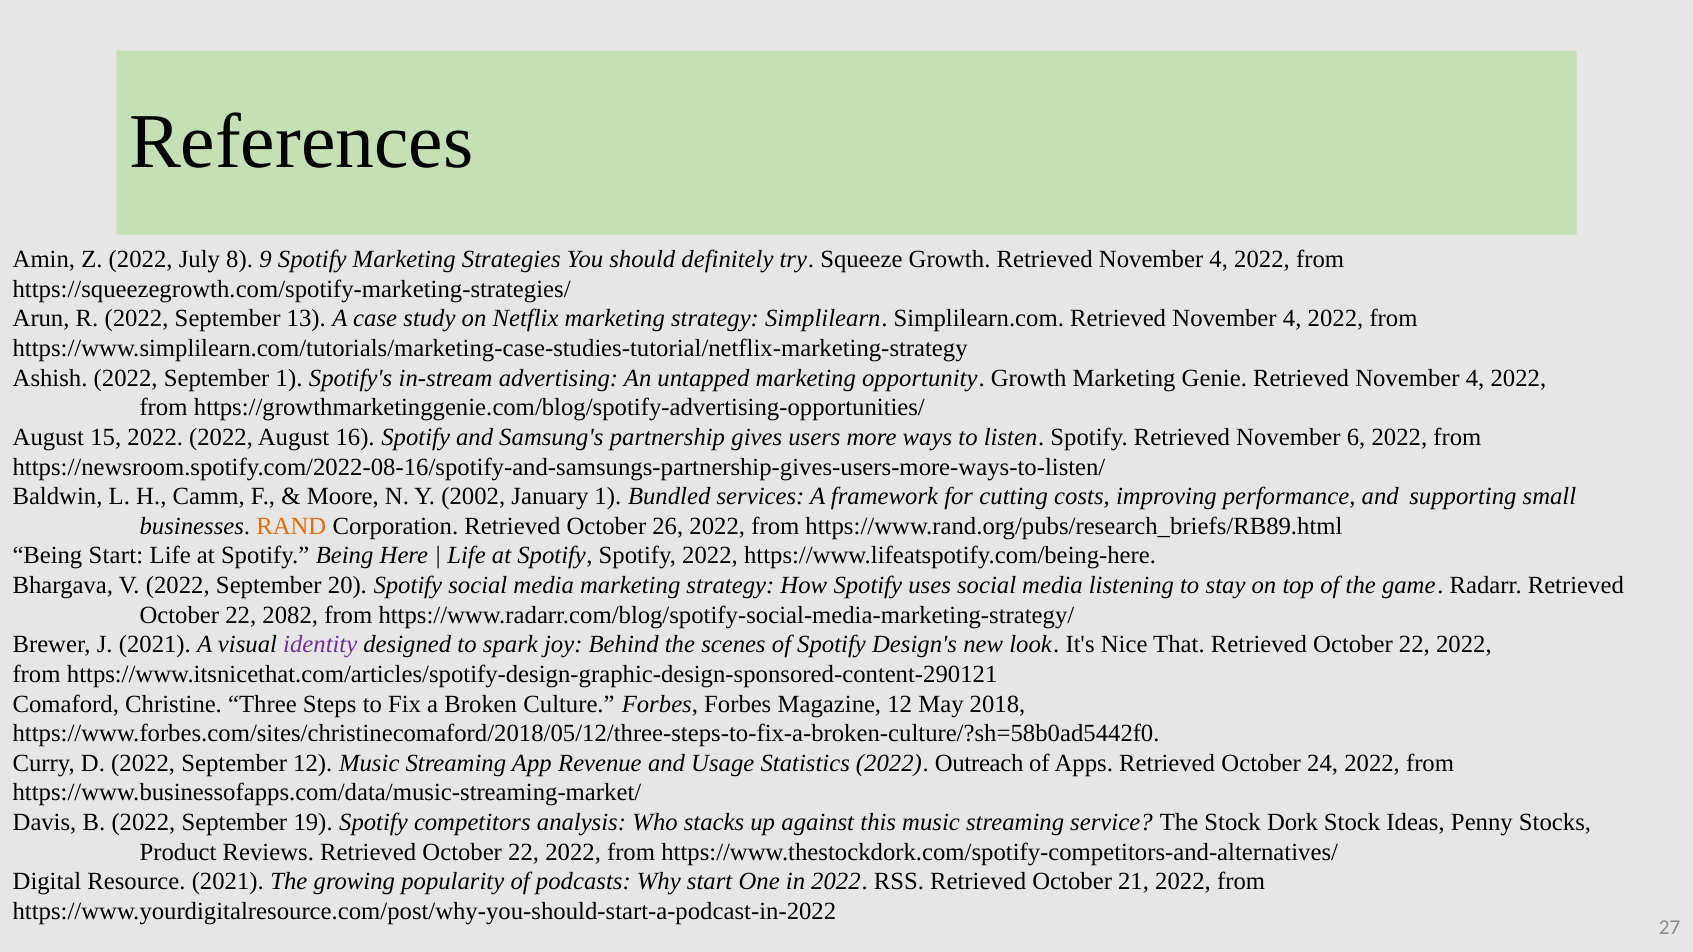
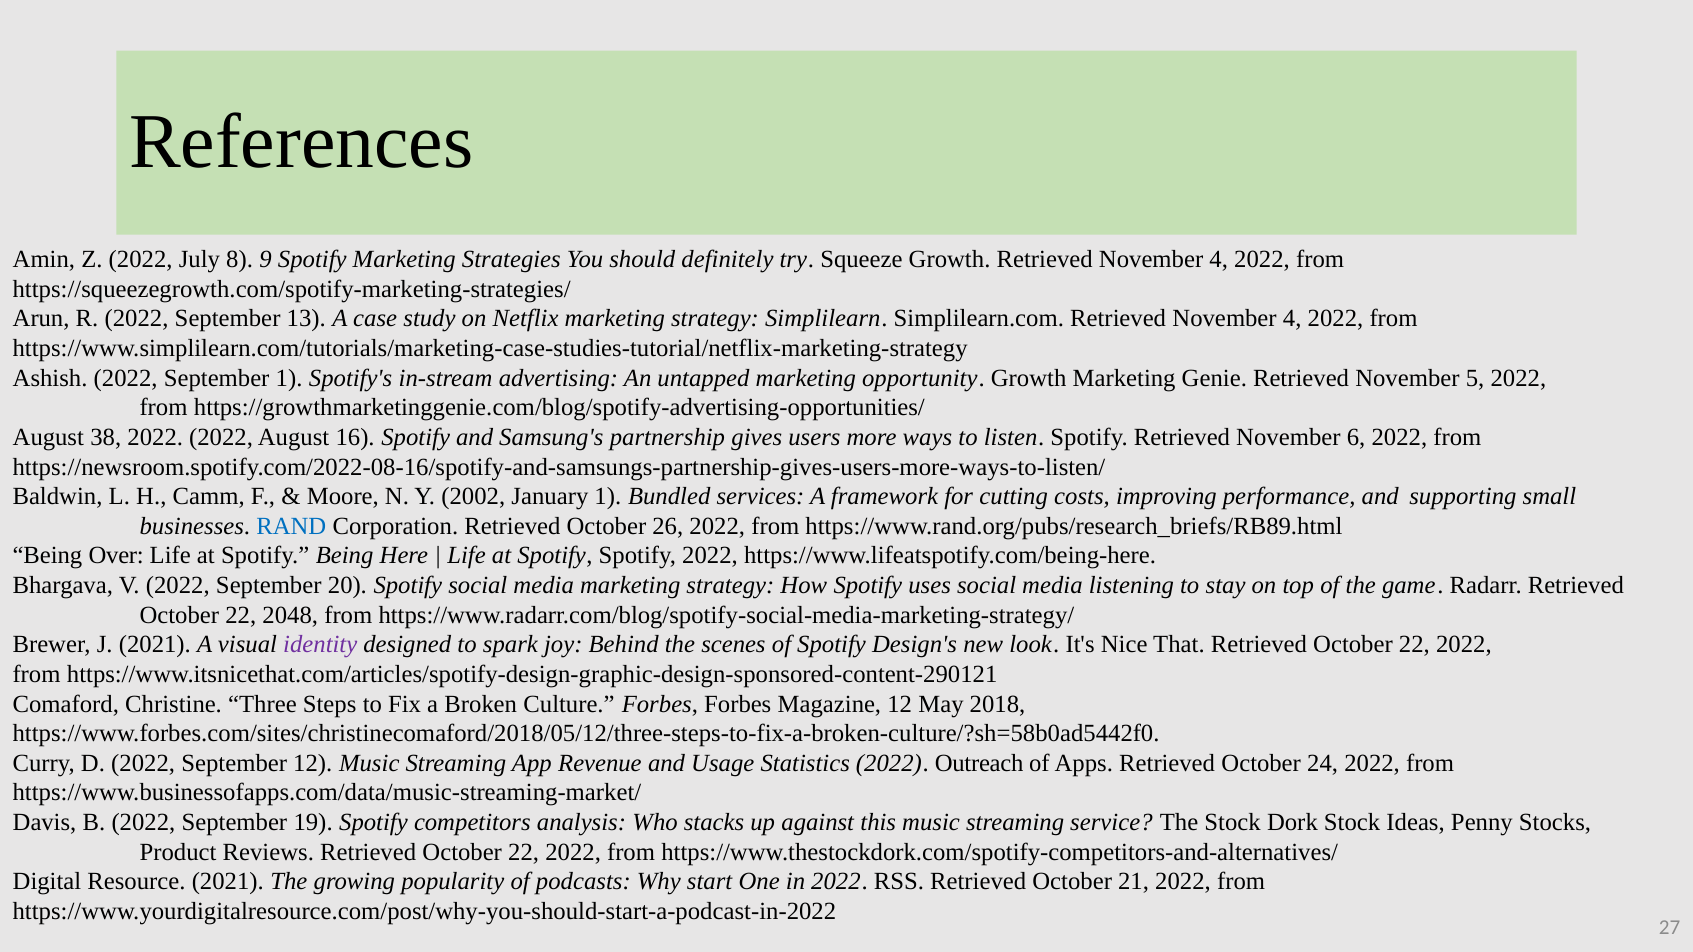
Genie Retrieved November 4: 4 -> 5
15: 15 -> 38
RAND colour: orange -> blue
Being Start: Start -> Over
2082: 2082 -> 2048
